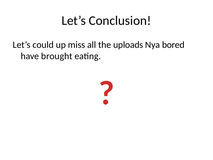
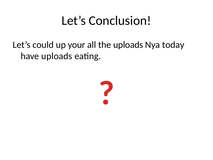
miss: miss -> your
bored: bored -> today
have brought: brought -> uploads
